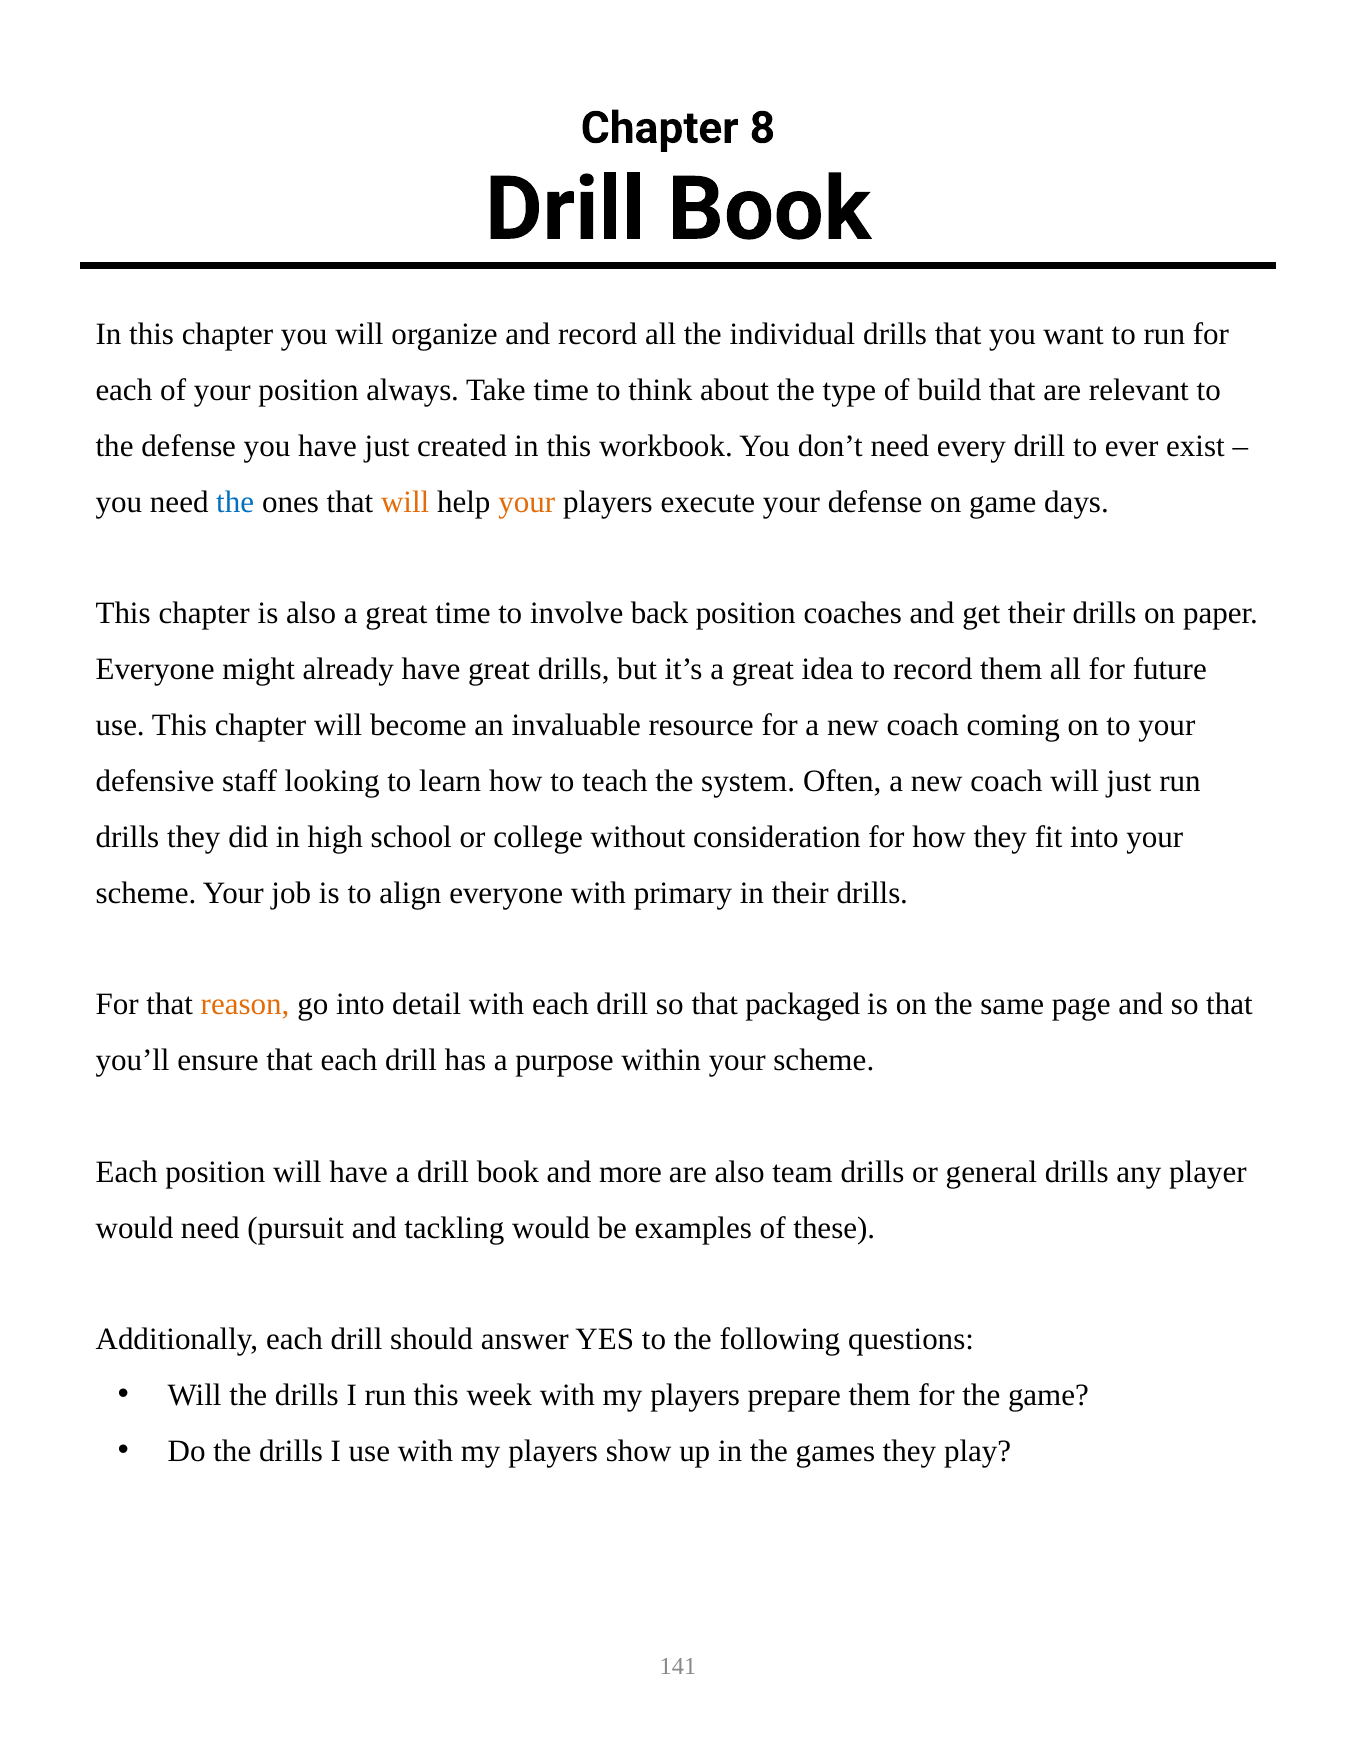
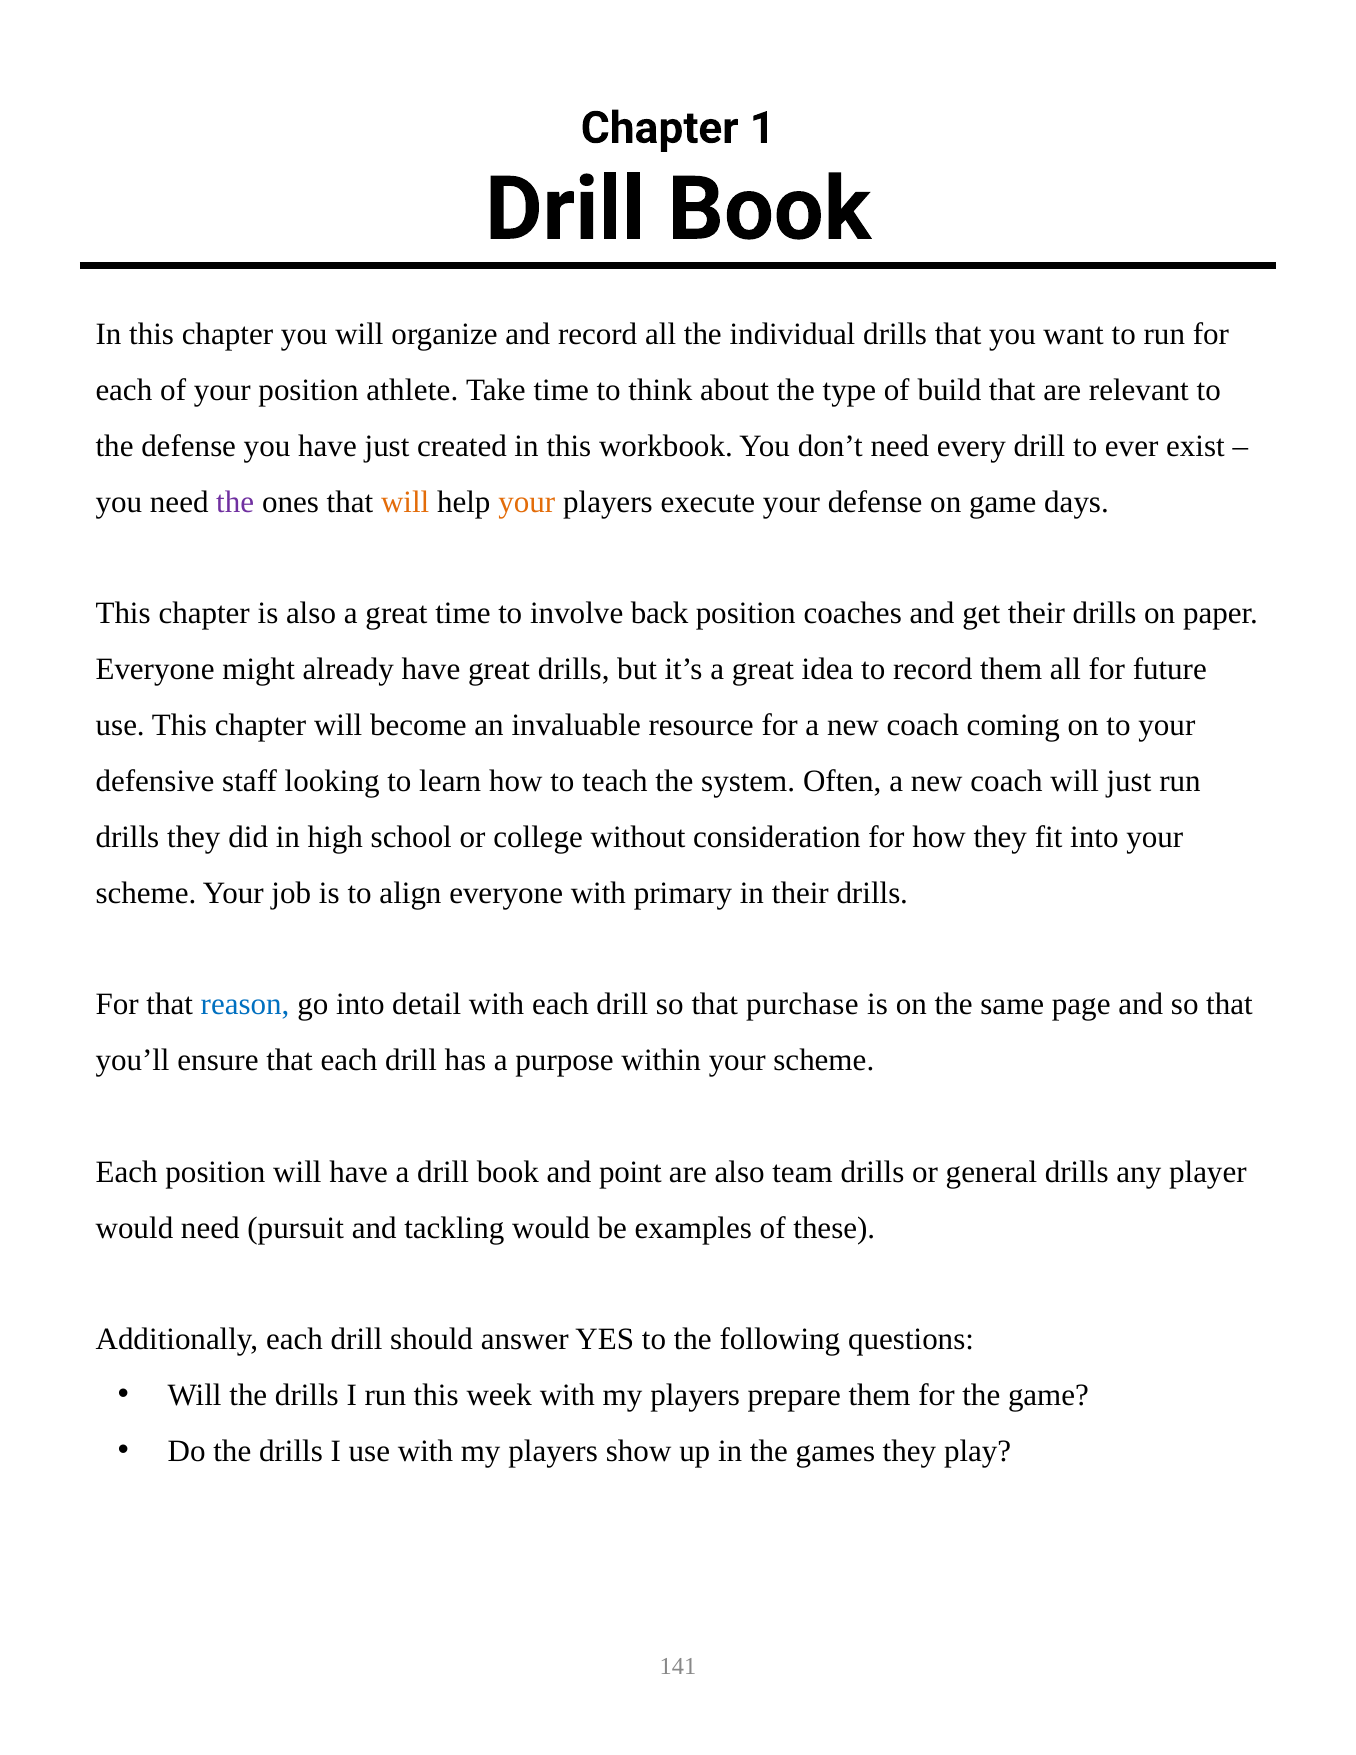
8: 8 -> 1
always: always -> athlete
the at (235, 502) colour: blue -> purple
reason colour: orange -> blue
packaged: packaged -> purchase
more: more -> point
